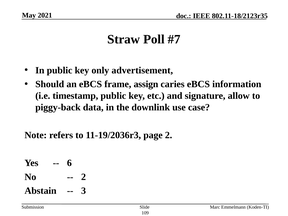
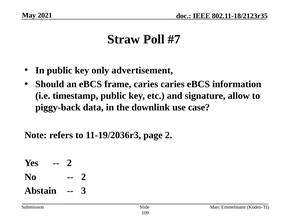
frame assign: assign -> caries
6 at (69, 163): 6 -> 2
